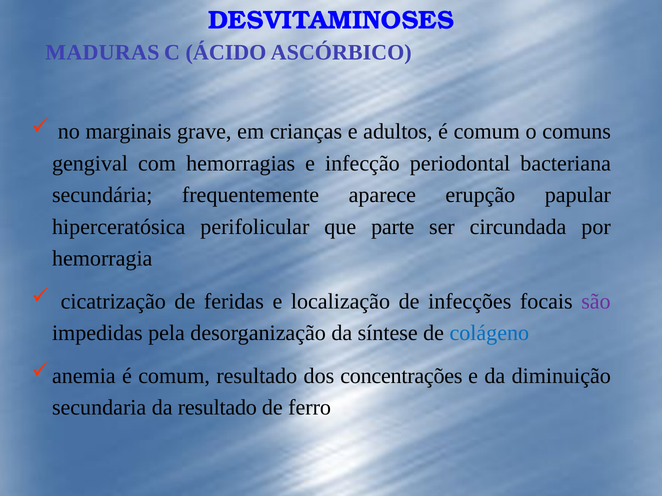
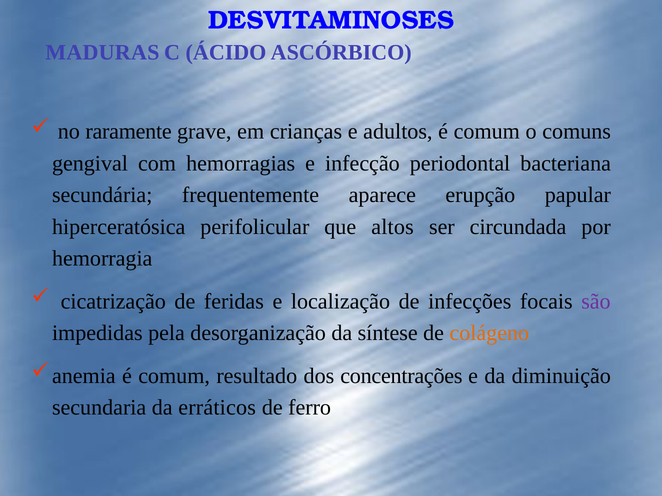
marginais: marginais -> raramente
parte: parte -> altos
colágeno colour: blue -> orange
da resultado: resultado -> erráticos
